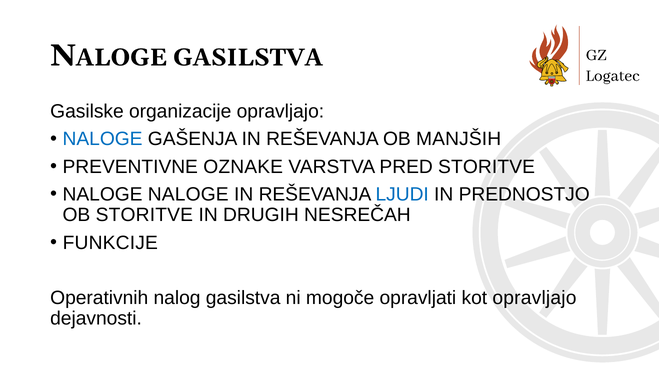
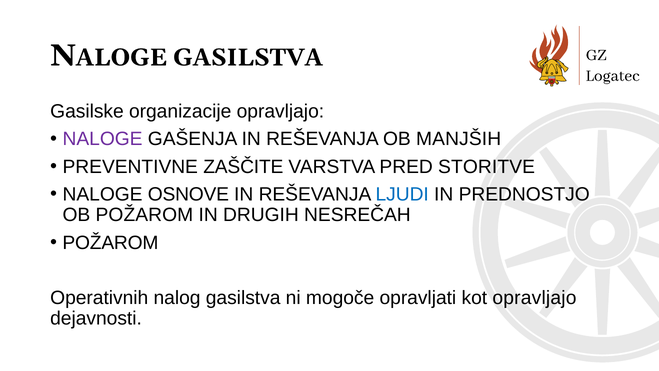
NALOGE at (103, 139) colour: blue -> purple
OZNAKE: OZNAKE -> ZAŠČITE
NALOGE NALOGE: NALOGE -> OSNOVE
OB STORITVE: STORITVE -> POŽAROM
FUNKCIJE at (110, 242): FUNKCIJE -> POŽAROM
